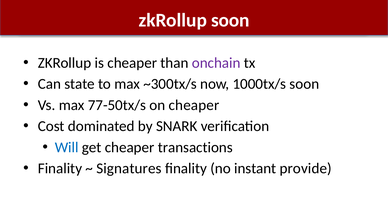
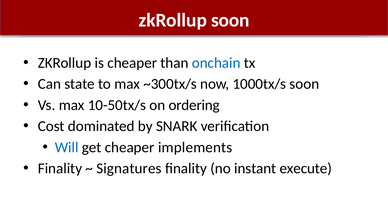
onchain colour: purple -> blue
77-50tx/s: 77-50tx/s -> 10-50tx/s
on cheaper: cheaper -> ordering
transactions: transactions -> implements
provide: provide -> execute
